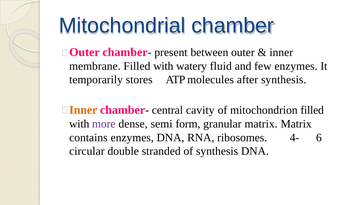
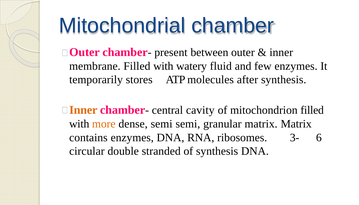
more colour: purple -> orange
semi form: form -> semi
4-: 4- -> 3-
